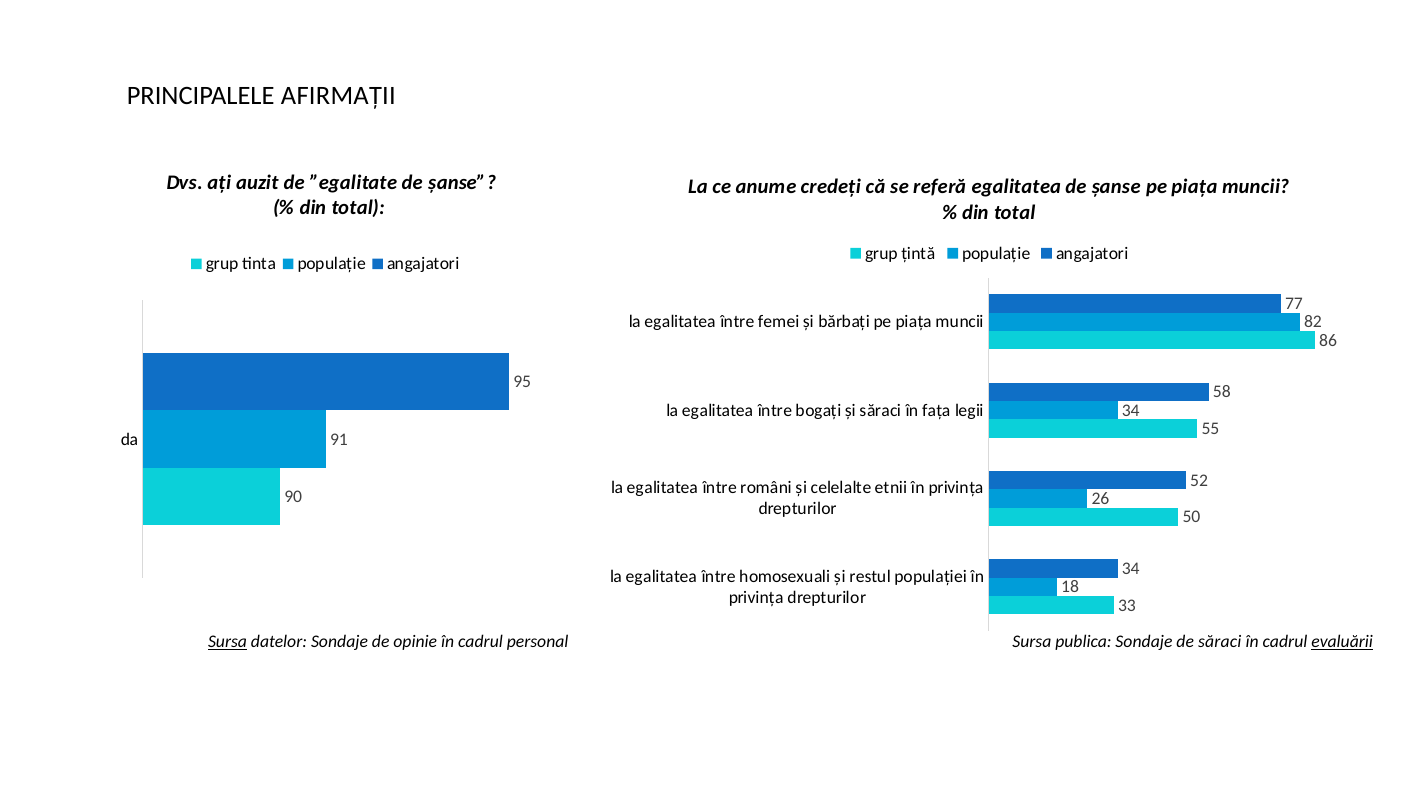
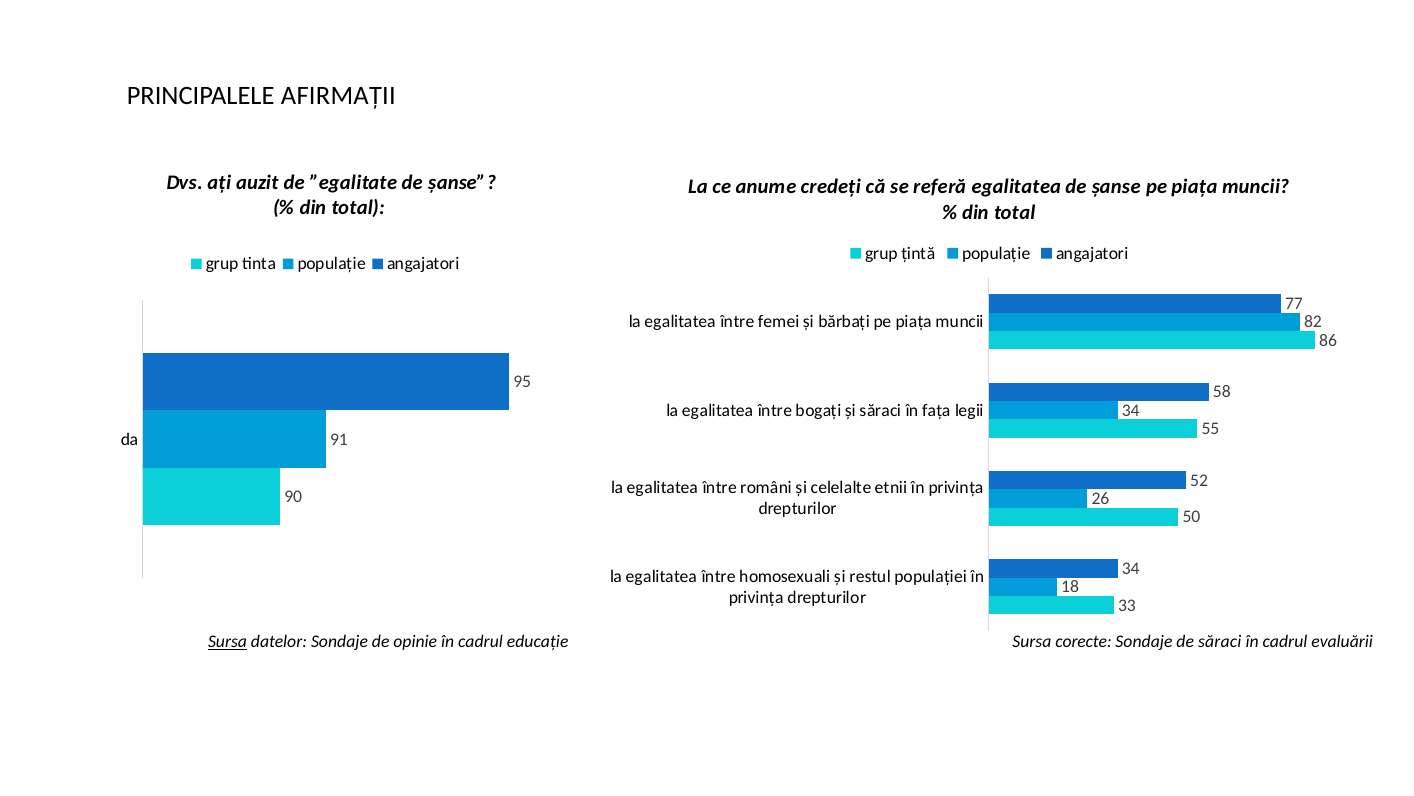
personal: personal -> educație
publica: publica -> corecte
evaluării underline: present -> none
